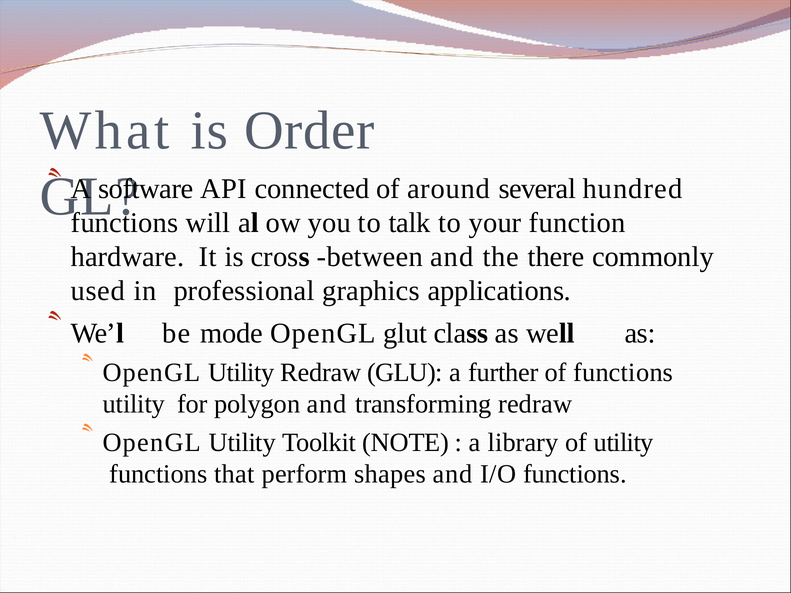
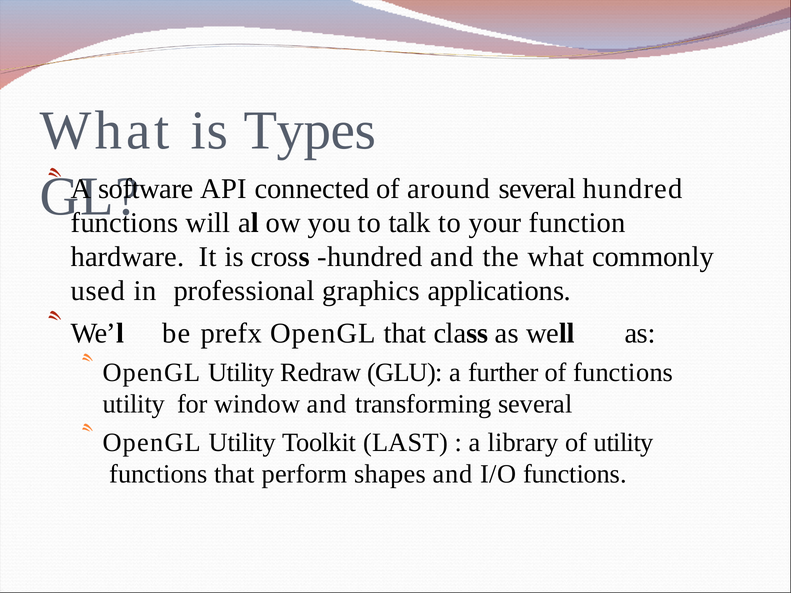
Order: Order -> Types
cross between: between -> hundred
the there: there -> what
mode: mode -> prefx
OpenGL glut: glut -> that
polygon: polygon -> window
transforming redraw: redraw -> several
NOTE: NOTE -> LAST
